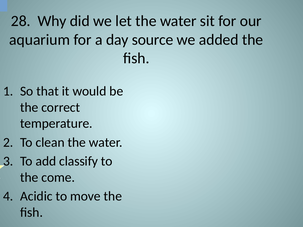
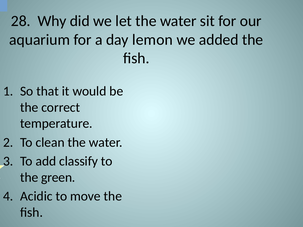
source: source -> lemon
come: come -> green
